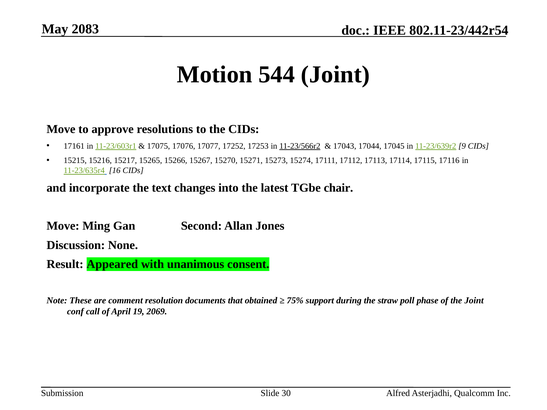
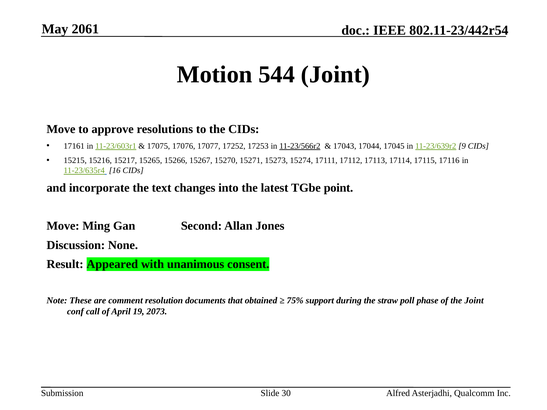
2083: 2083 -> 2061
chair: chair -> point
2069: 2069 -> 2073
